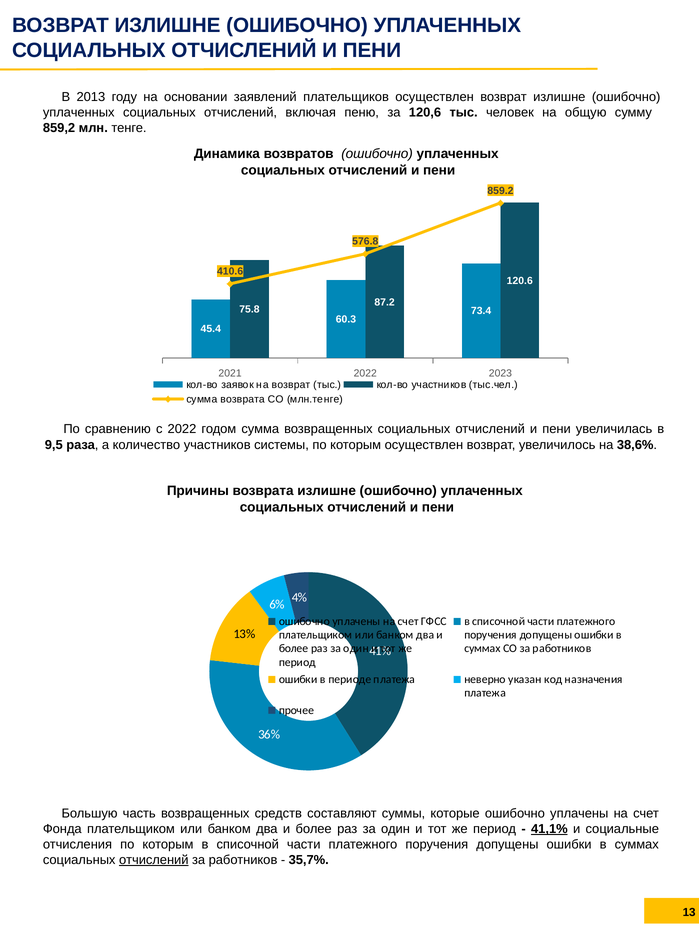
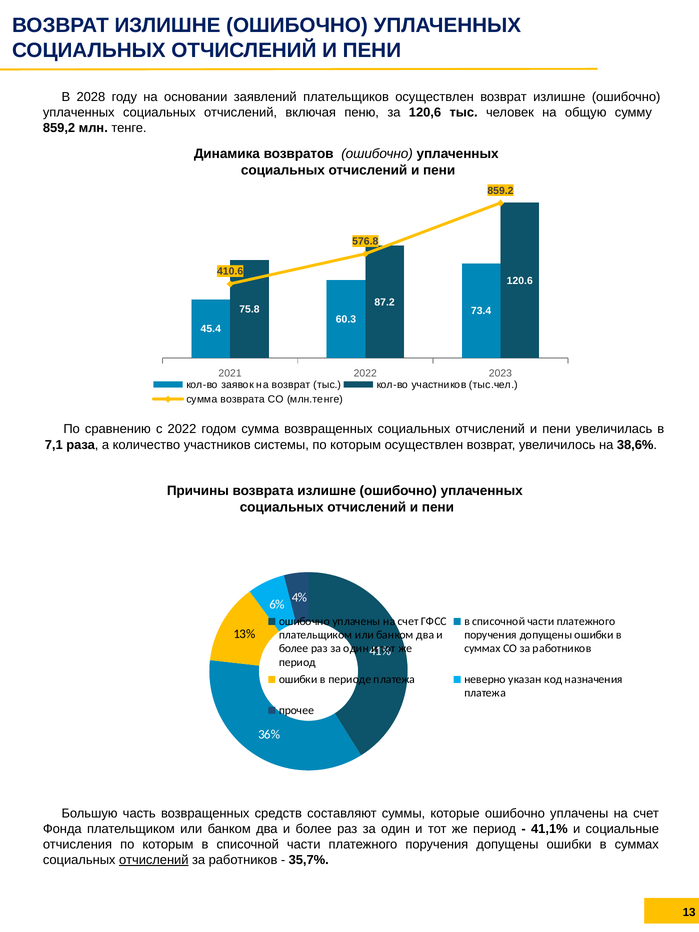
2013: 2013 -> 2028
9,5: 9,5 -> 7,1
41,1% underline: present -> none
